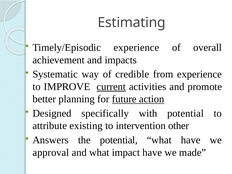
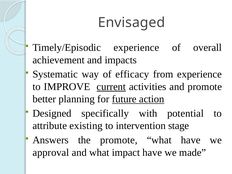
Estimating: Estimating -> Envisaged
credible: credible -> efficacy
other: other -> stage
the potential: potential -> promote
